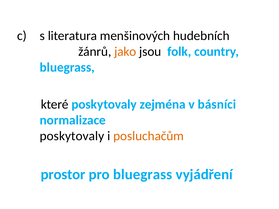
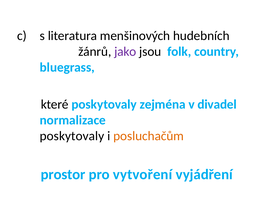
jako colour: orange -> purple
básníci: básníci -> divadel
pro bluegrass: bluegrass -> vytvoření
